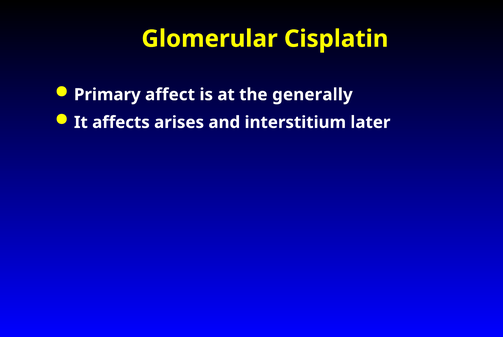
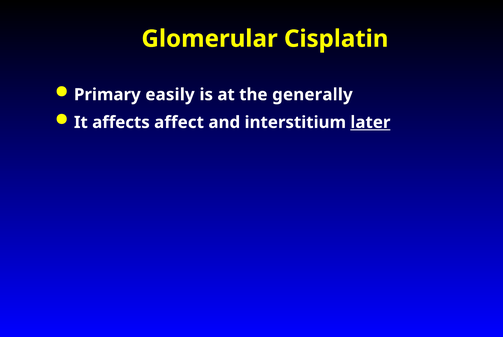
affect: affect -> easily
arises: arises -> affect
later underline: none -> present
